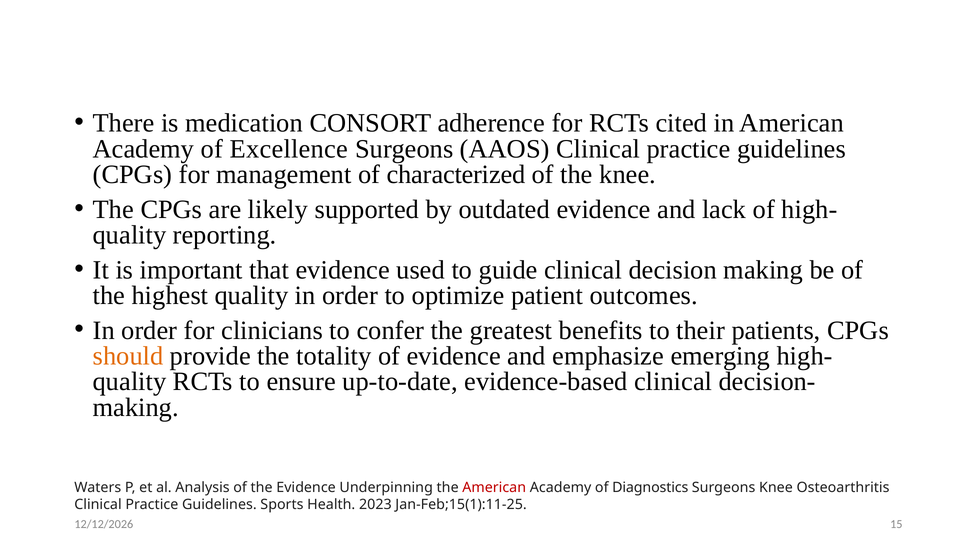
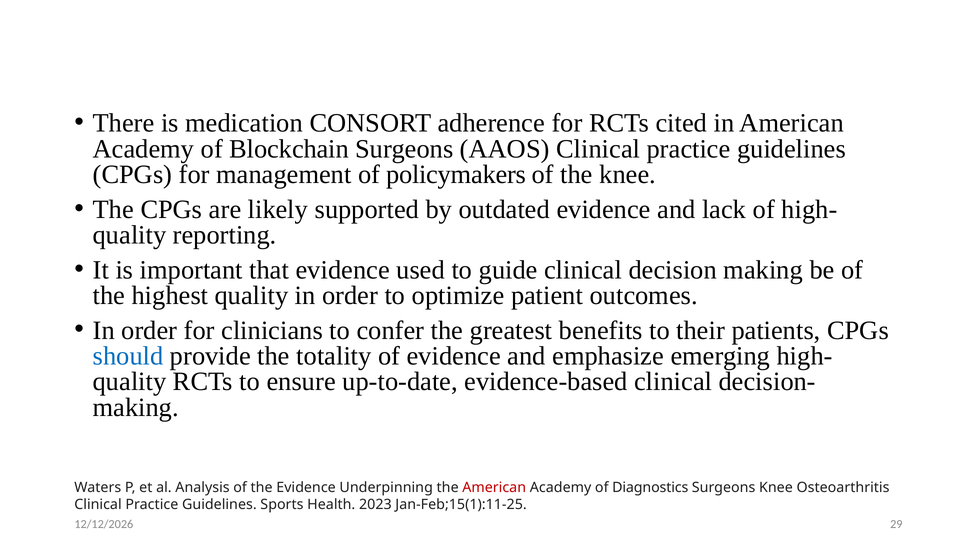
Excellence: Excellence -> Blockchain
characterized: characterized -> policymakers
should colour: orange -> blue
15: 15 -> 29
